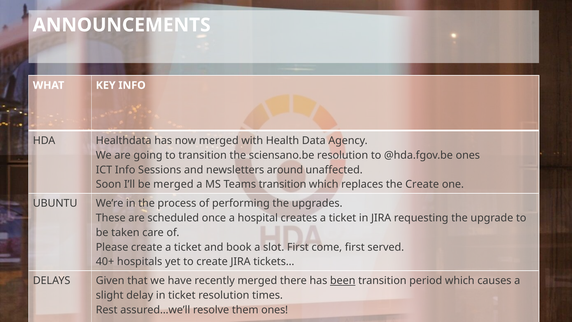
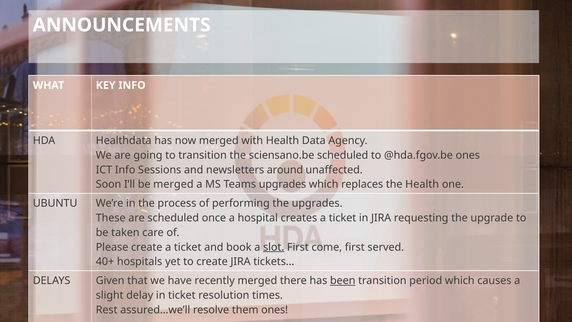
sciensano.be resolution: resolution -> scheduled
Teams transition: transition -> upgrades
the Create: Create -> Health
slot underline: none -> present
